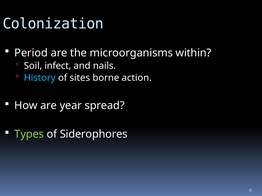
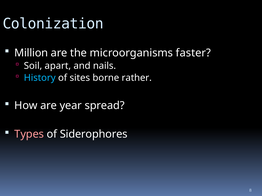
Period: Period -> Million
within: within -> faster
infect: infect -> apart
action: action -> rather
Types colour: light green -> pink
